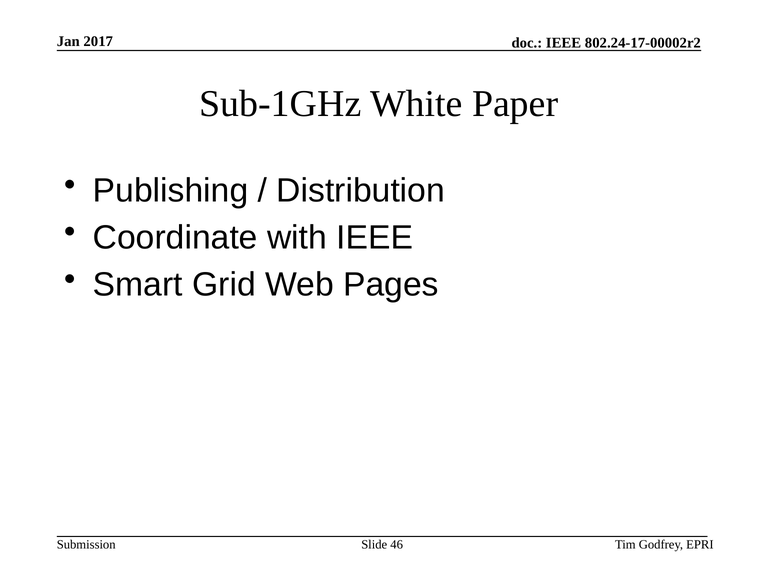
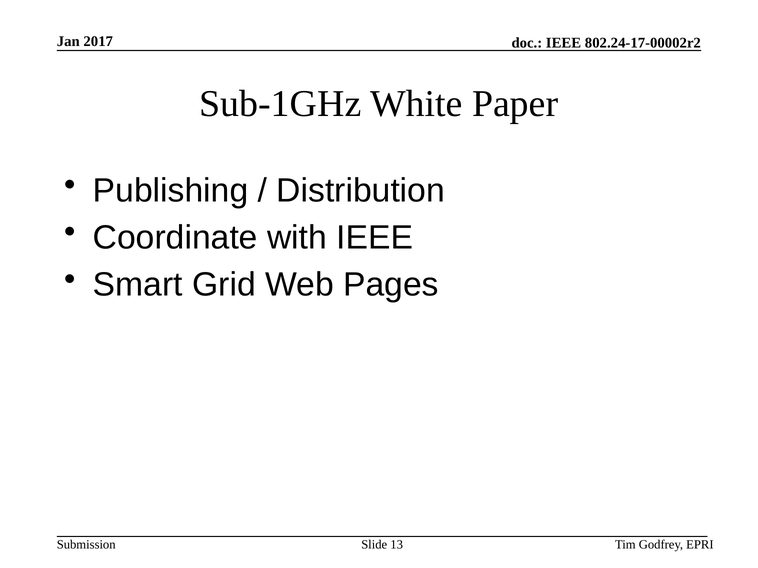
46: 46 -> 13
